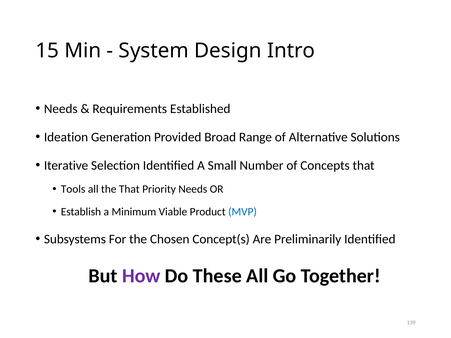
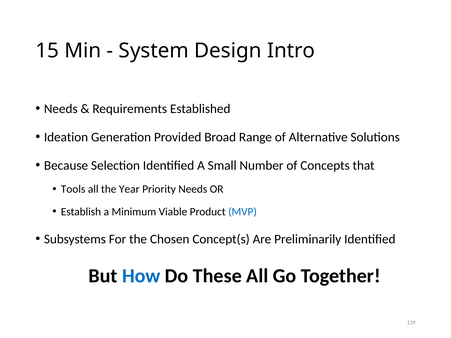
Iterative: Iterative -> Because
the That: That -> Year
How colour: purple -> blue
